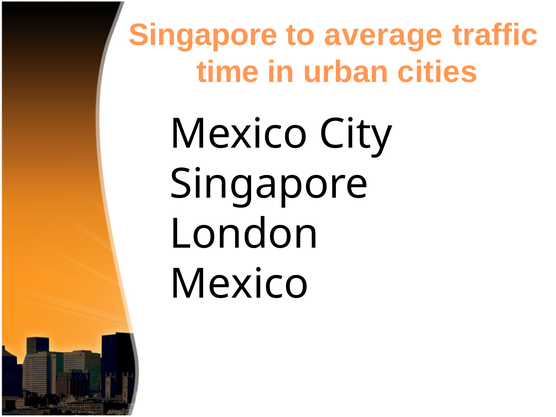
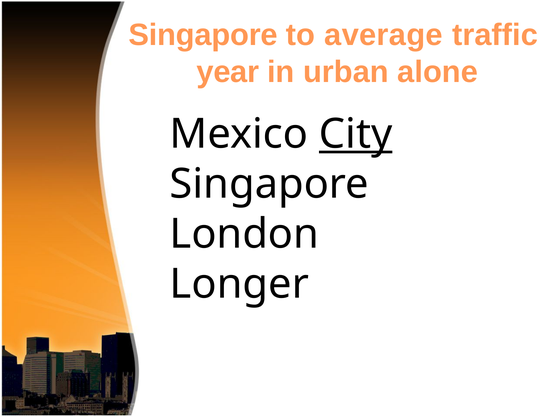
time: time -> year
cities: cities -> alone
City underline: none -> present
Mexico at (239, 284): Mexico -> Longer
